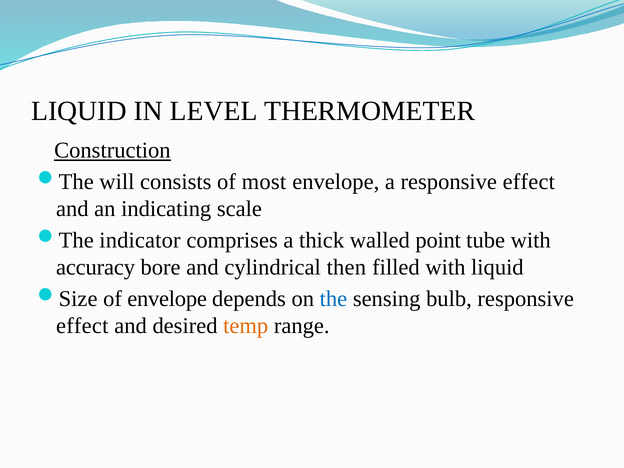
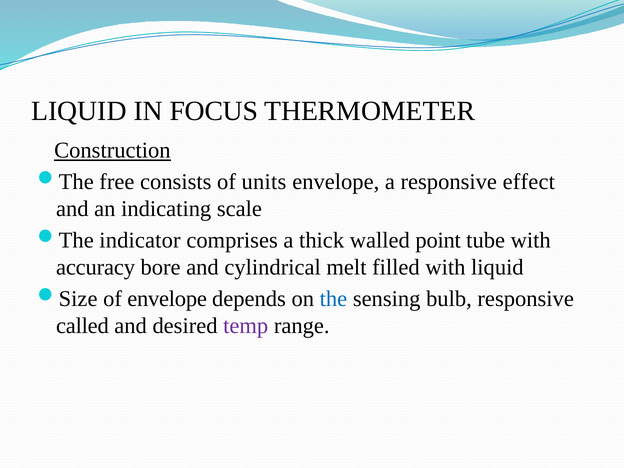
LEVEL: LEVEL -> FOCUS
will: will -> free
most: most -> units
then: then -> melt
effect at (82, 326): effect -> called
temp colour: orange -> purple
